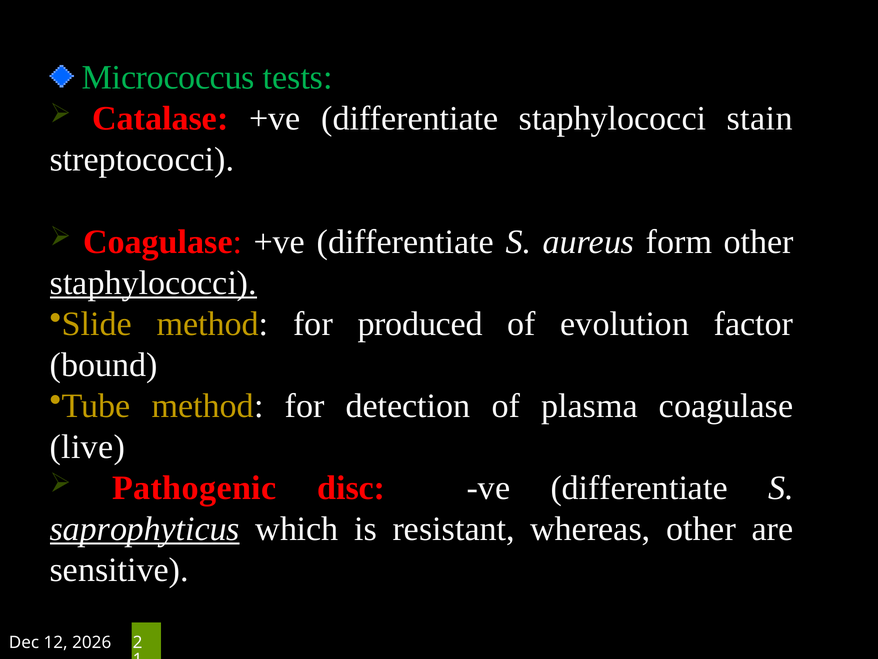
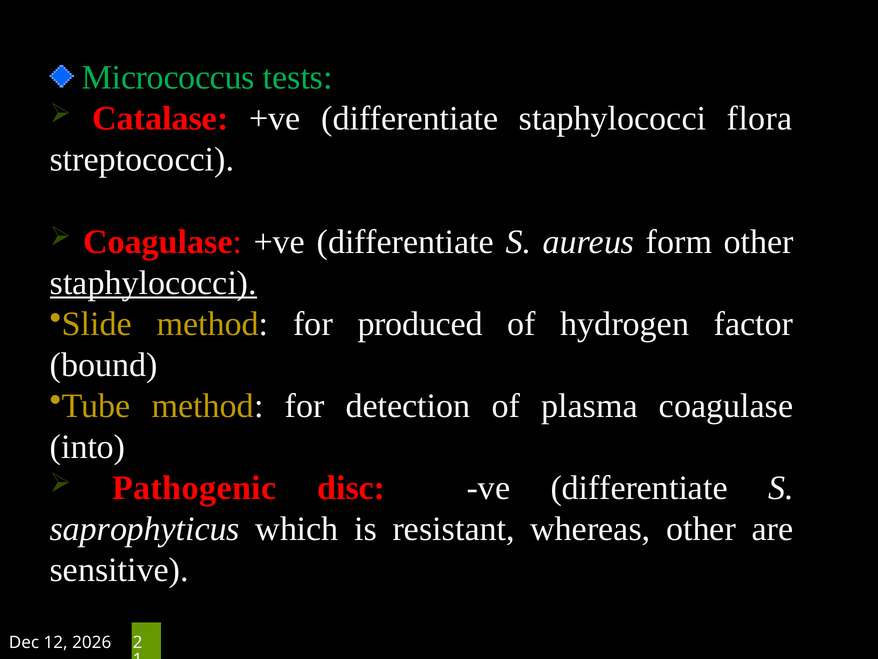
stain: stain -> flora
evolution: evolution -> hydrogen
live: live -> into
saprophyticus underline: present -> none
